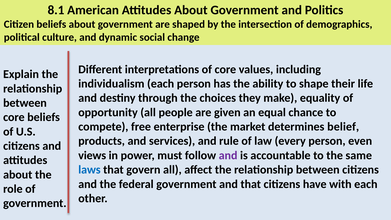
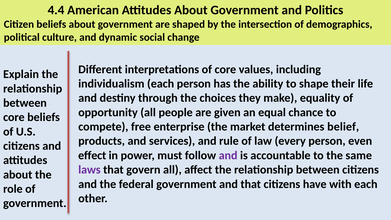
8.1: 8.1 -> 4.4
views: views -> effect
laws colour: blue -> purple
